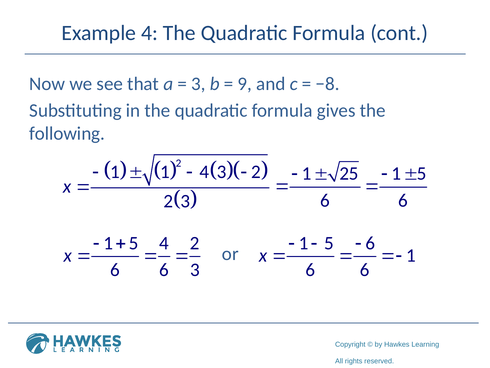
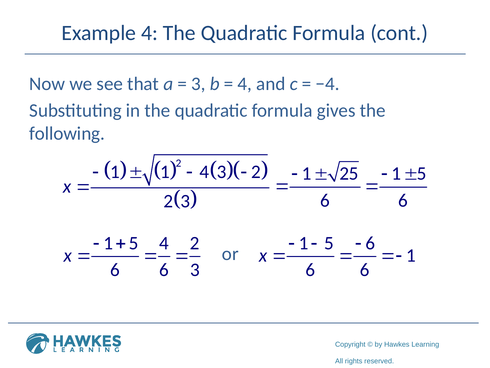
9 at (245, 84): 9 -> 4
−8: −8 -> −4
